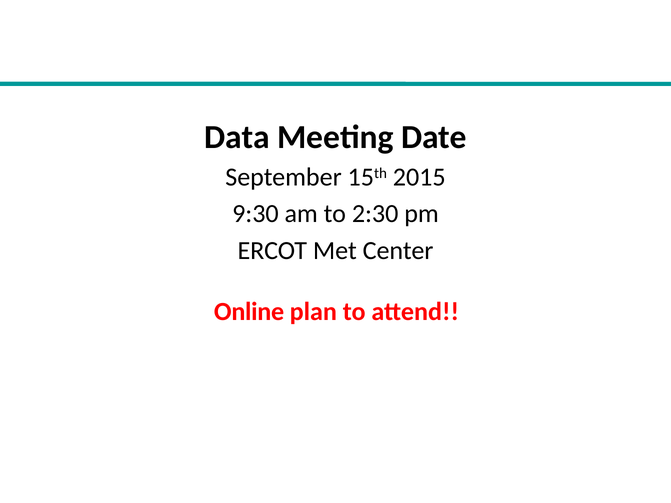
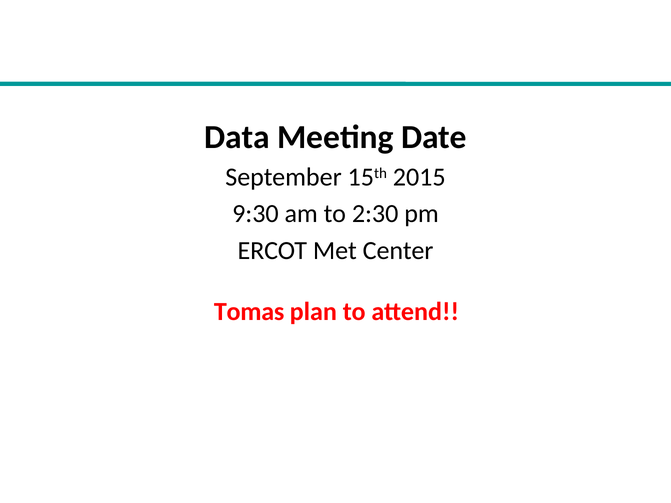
Online: Online -> Tomas
